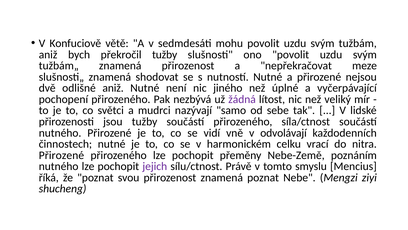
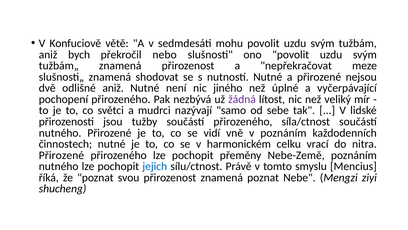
překročil tužby: tužby -> nebo
v odvolávají: odvolávají -> poznáním
jejich colour: purple -> blue
